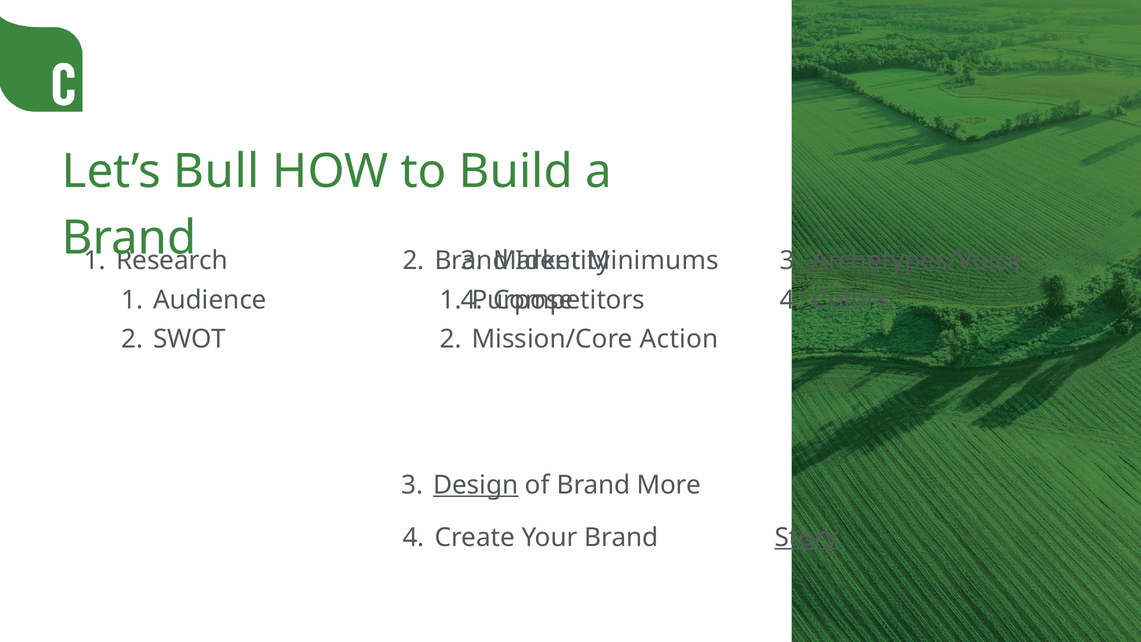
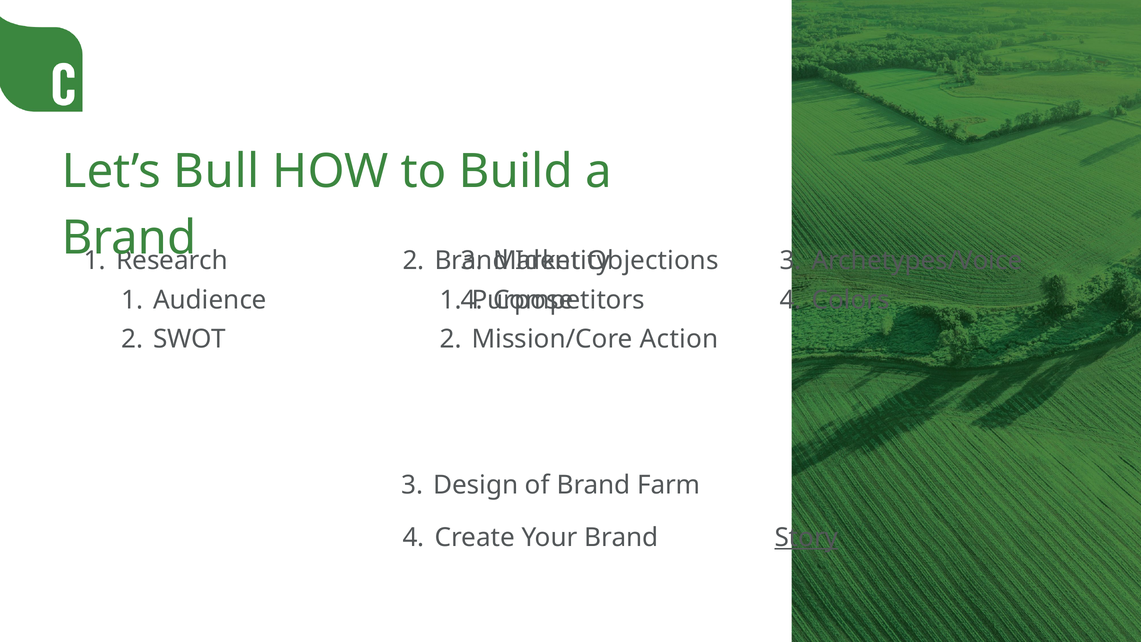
Minimums: Minimums -> Objections
Design underline: present -> none
More: More -> Farm
